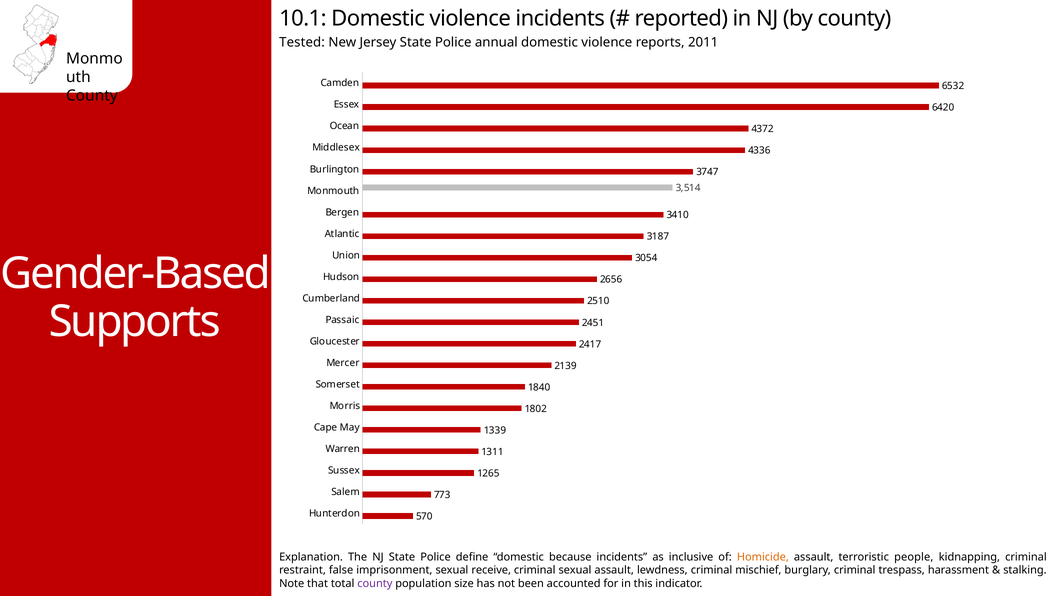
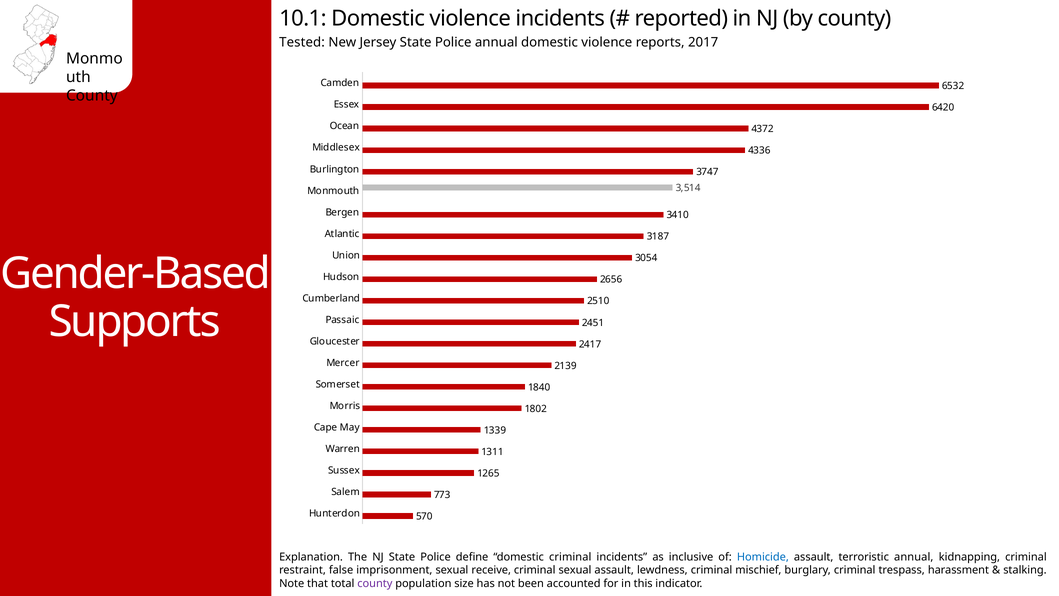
2011: 2011 -> 2017
domestic because: because -> criminal
Homicide colour: orange -> blue
terroristic people: people -> annual
